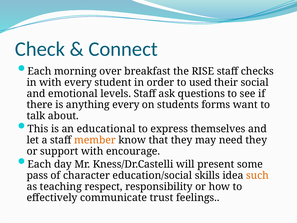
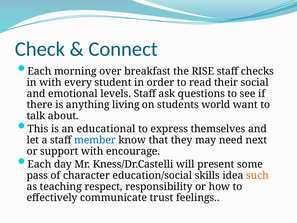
used: used -> read
anything every: every -> living
forms: forms -> world
member colour: orange -> blue
need they: they -> next
